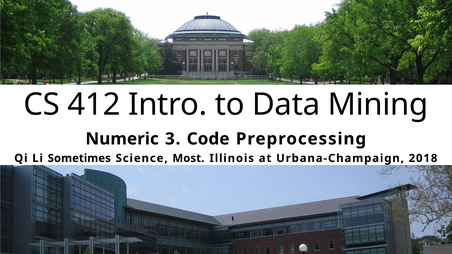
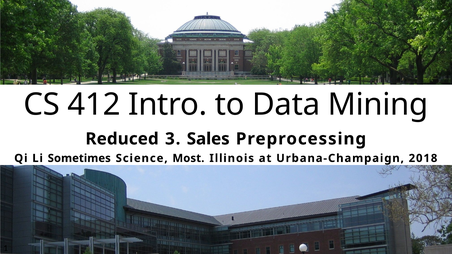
Numeric: Numeric -> Reduced
Code: Code -> Sales
